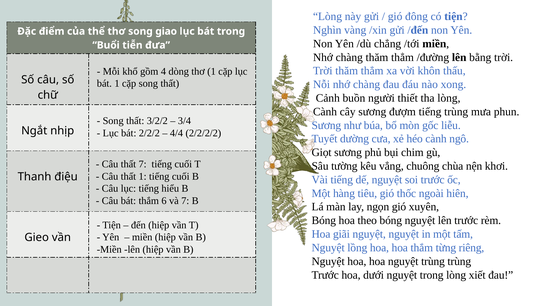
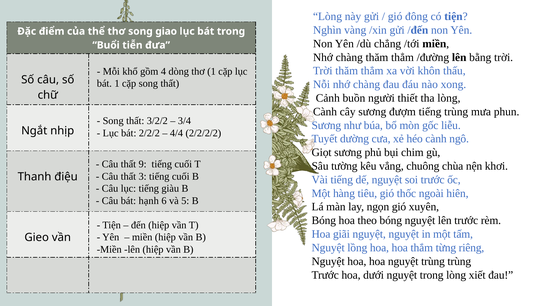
thất 7: 7 -> 9
thất 1: 1 -> 3
hiểu: hiểu -> giàu
bát thắm: thắm -> hạnh
và 7: 7 -> 5
